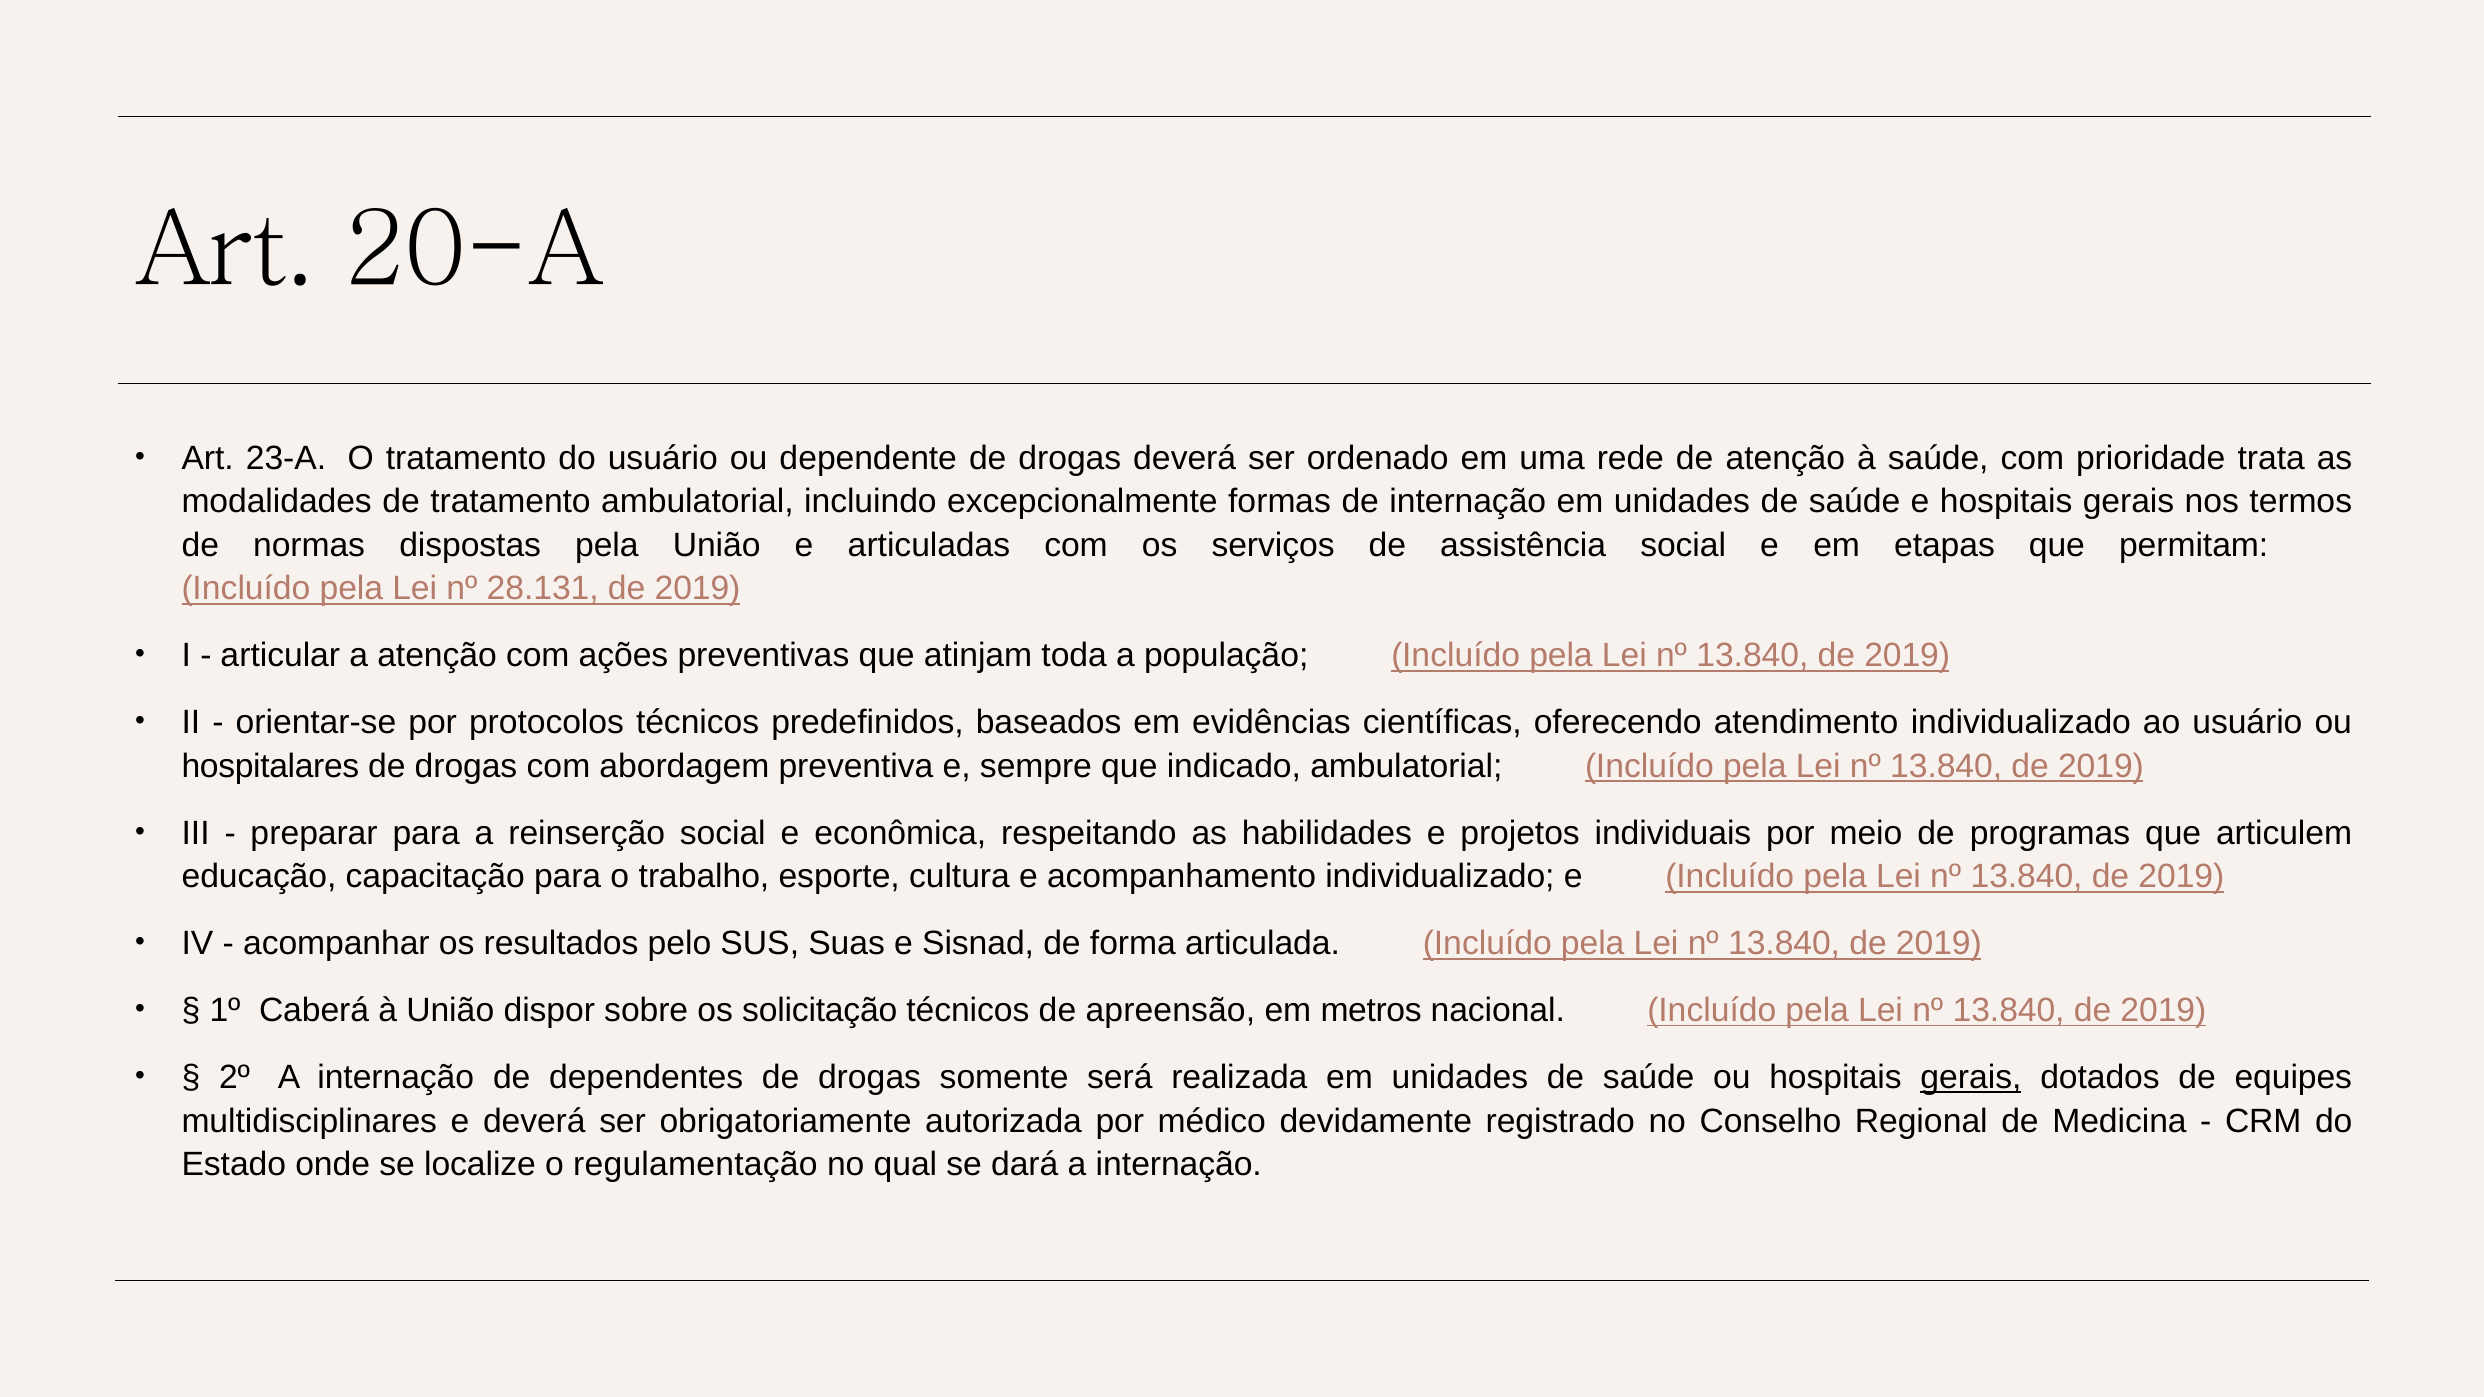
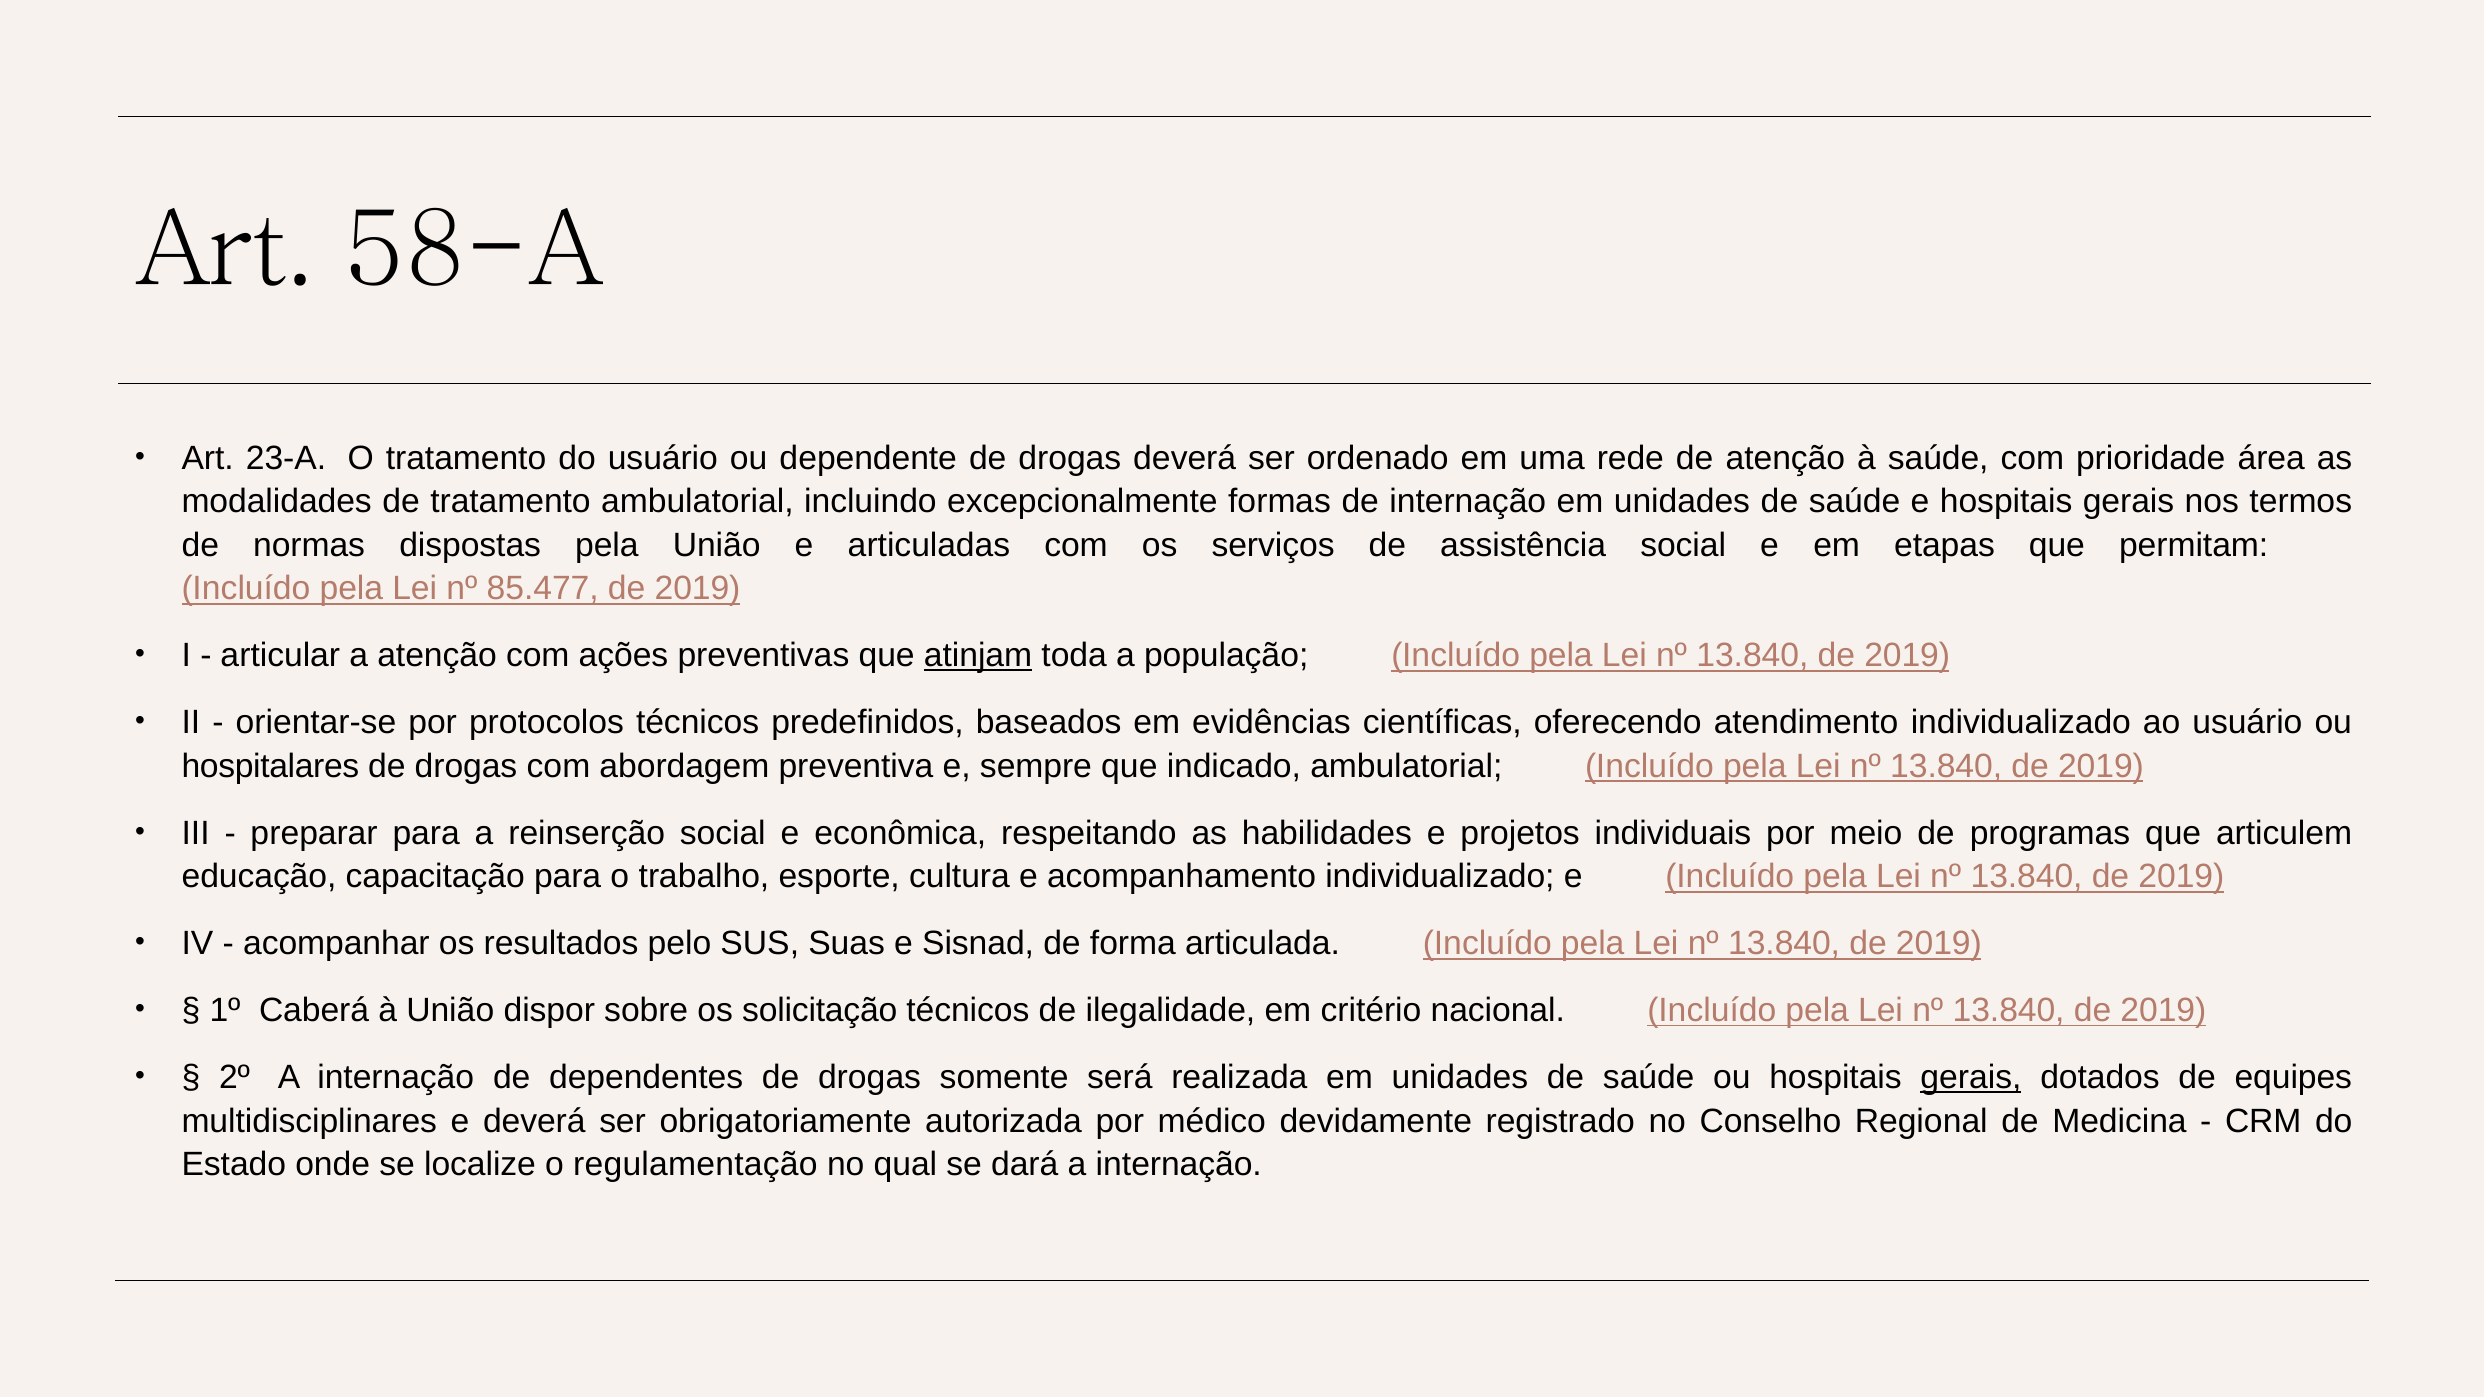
20-A: 20-A -> 58-A
trata: trata -> área
28.131: 28.131 -> 85.477
atinjam underline: none -> present
apreensão: apreensão -> ilegalidade
metros: metros -> critério
